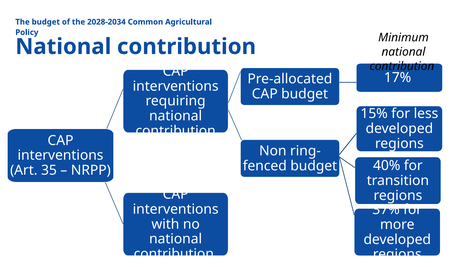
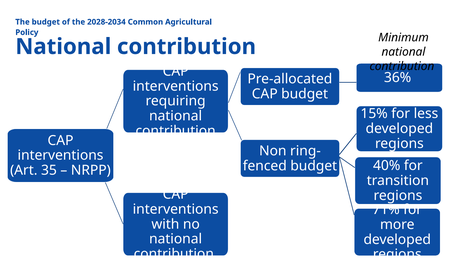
17%: 17% -> 36%
37%: 37% -> 71%
